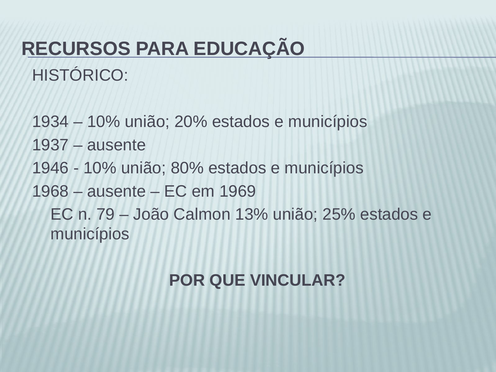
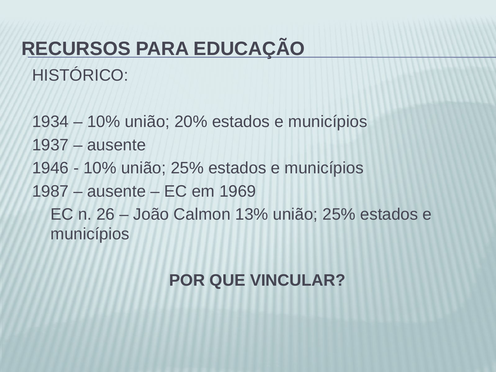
10% união 80%: 80% -> 25%
1968: 1968 -> 1987
79: 79 -> 26
